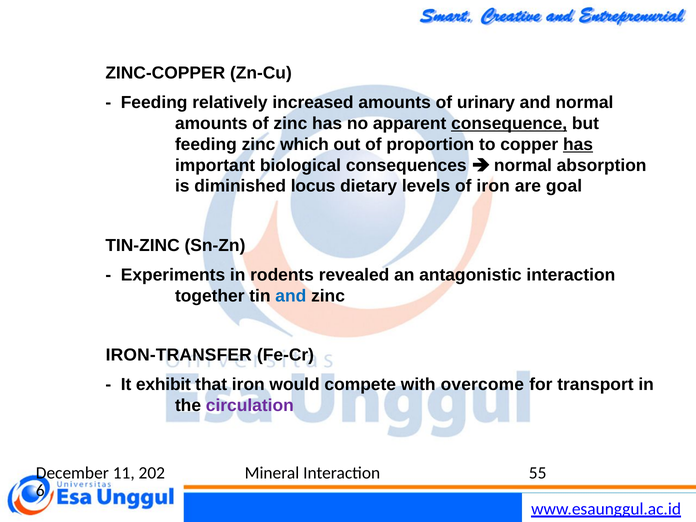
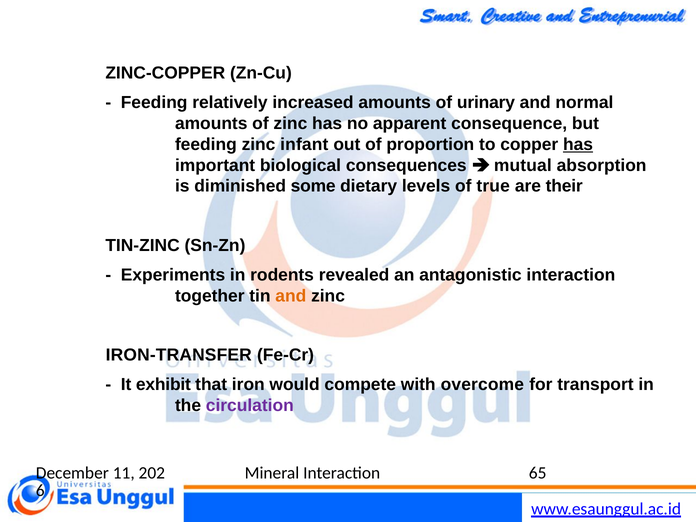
consequence underline: present -> none
which: which -> infant
normal at (523, 165): normal -> mutual
locus: locus -> some
of iron: iron -> true
goal: goal -> their
and at (291, 296) colour: blue -> orange
55: 55 -> 65
